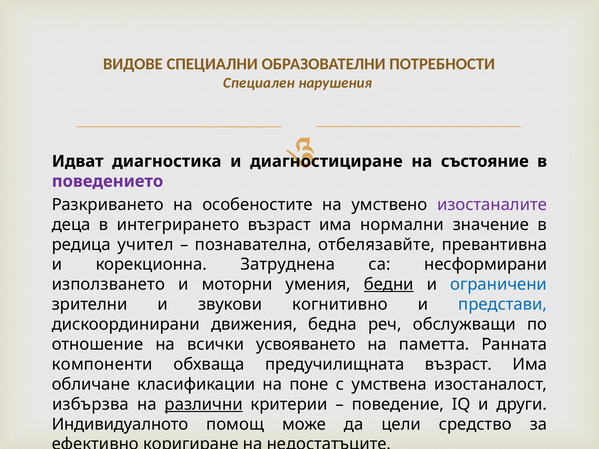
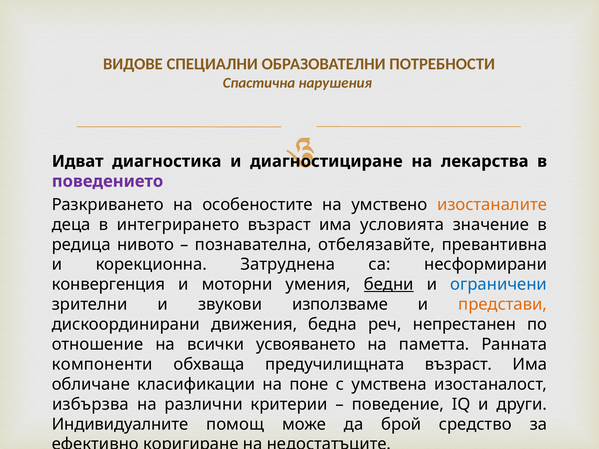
Специален: Специален -> Спастична
състояние: състояние -> лекарства
изостаналите colour: purple -> orange
нормални: нормални -> условията
учител: учител -> нивото
използването: използването -> конвергенция
когнитивно: когнитивно -> използваме
представи colour: blue -> orange
обслужващи: обслужващи -> непрестанен
различни underline: present -> none
Индивидуалното: Индивидуалното -> Индивидуалните
цели: цели -> брой
